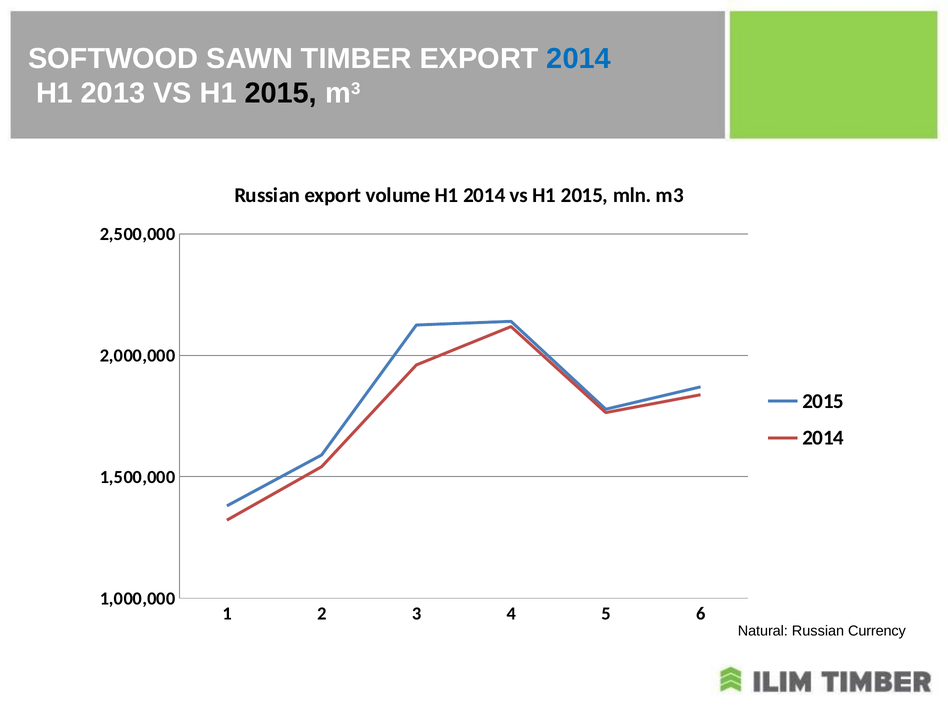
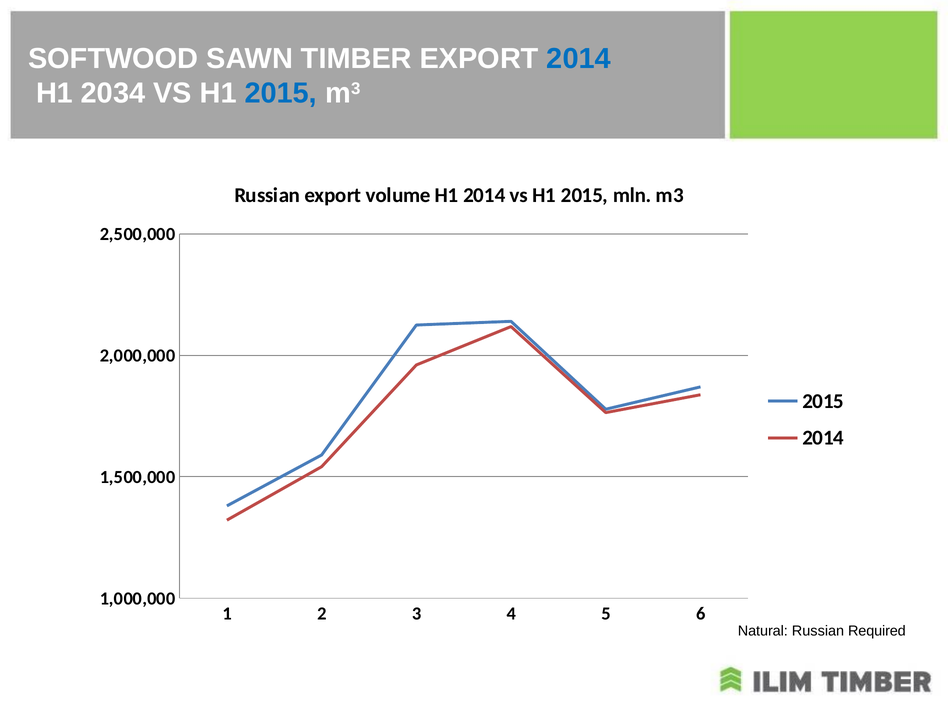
2013: 2013 -> 2034
2015 at (281, 93) colour: black -> blue
Currency: Currency -> Required
